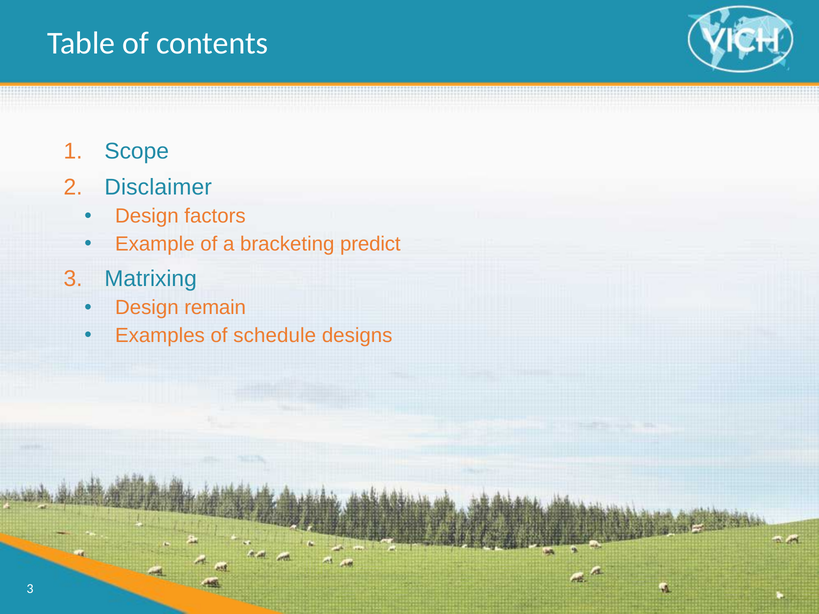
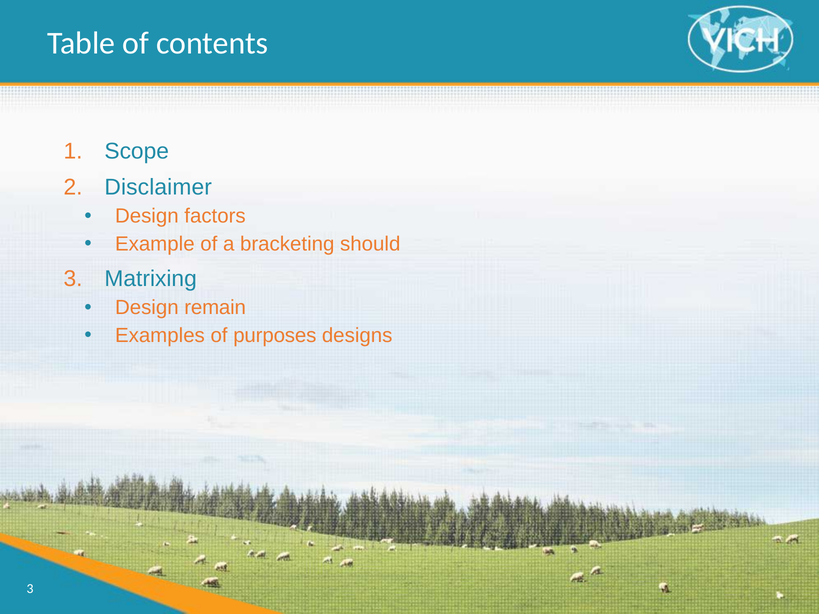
predict: predict -> should
schedule: schedule -> purposes
